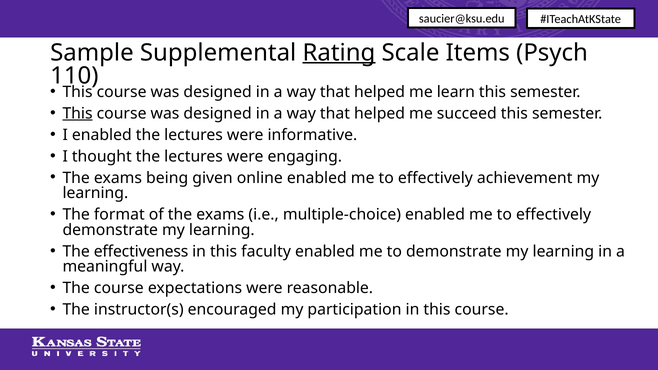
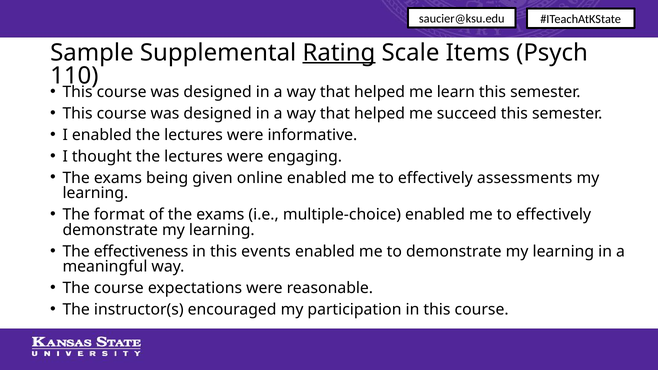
This at (78, 113) underline: present -> none
achievement: achievement -> assessments
faculty: faculty -> events
